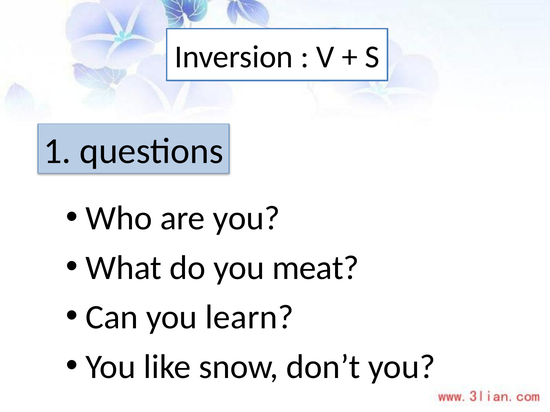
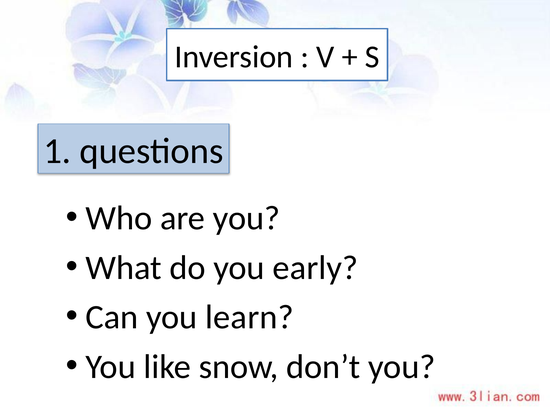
meat: meat -> early
